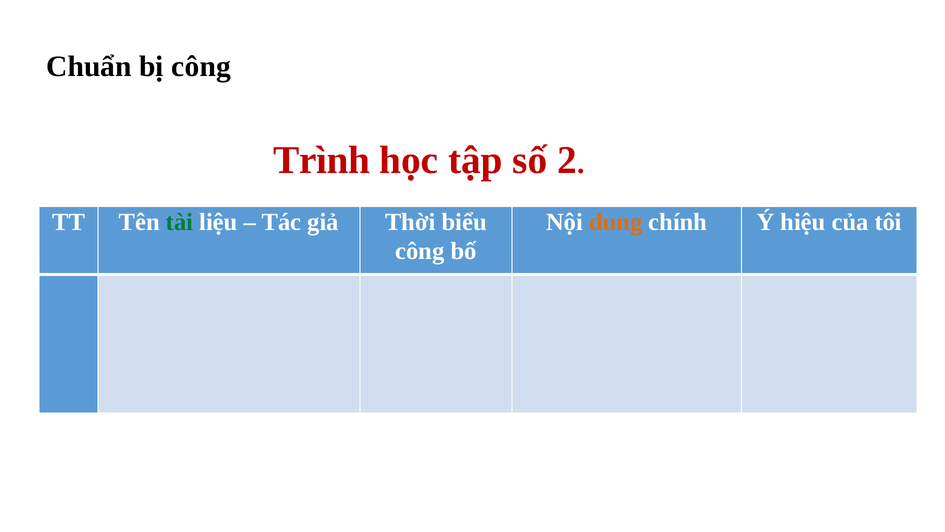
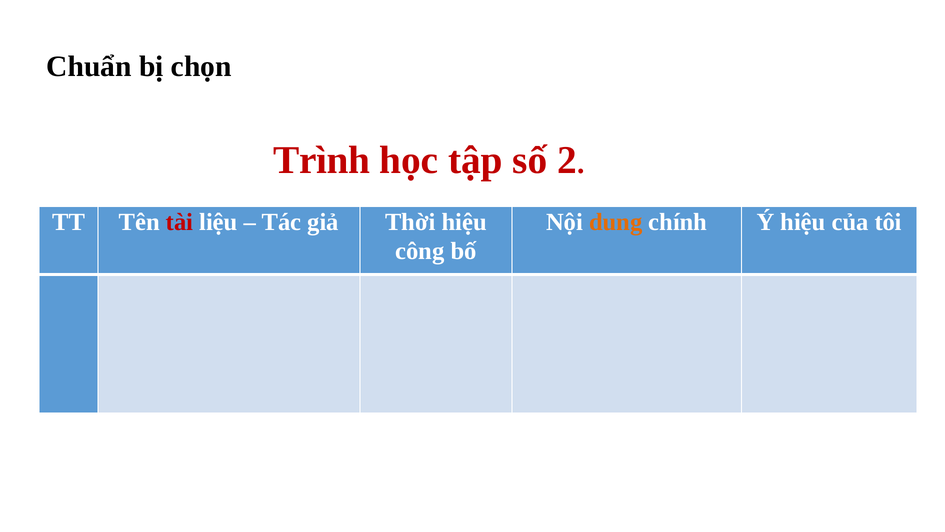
bị công: công -> chọn
tài colour: green -> red
Thời biểu: biểu -> hiệu
